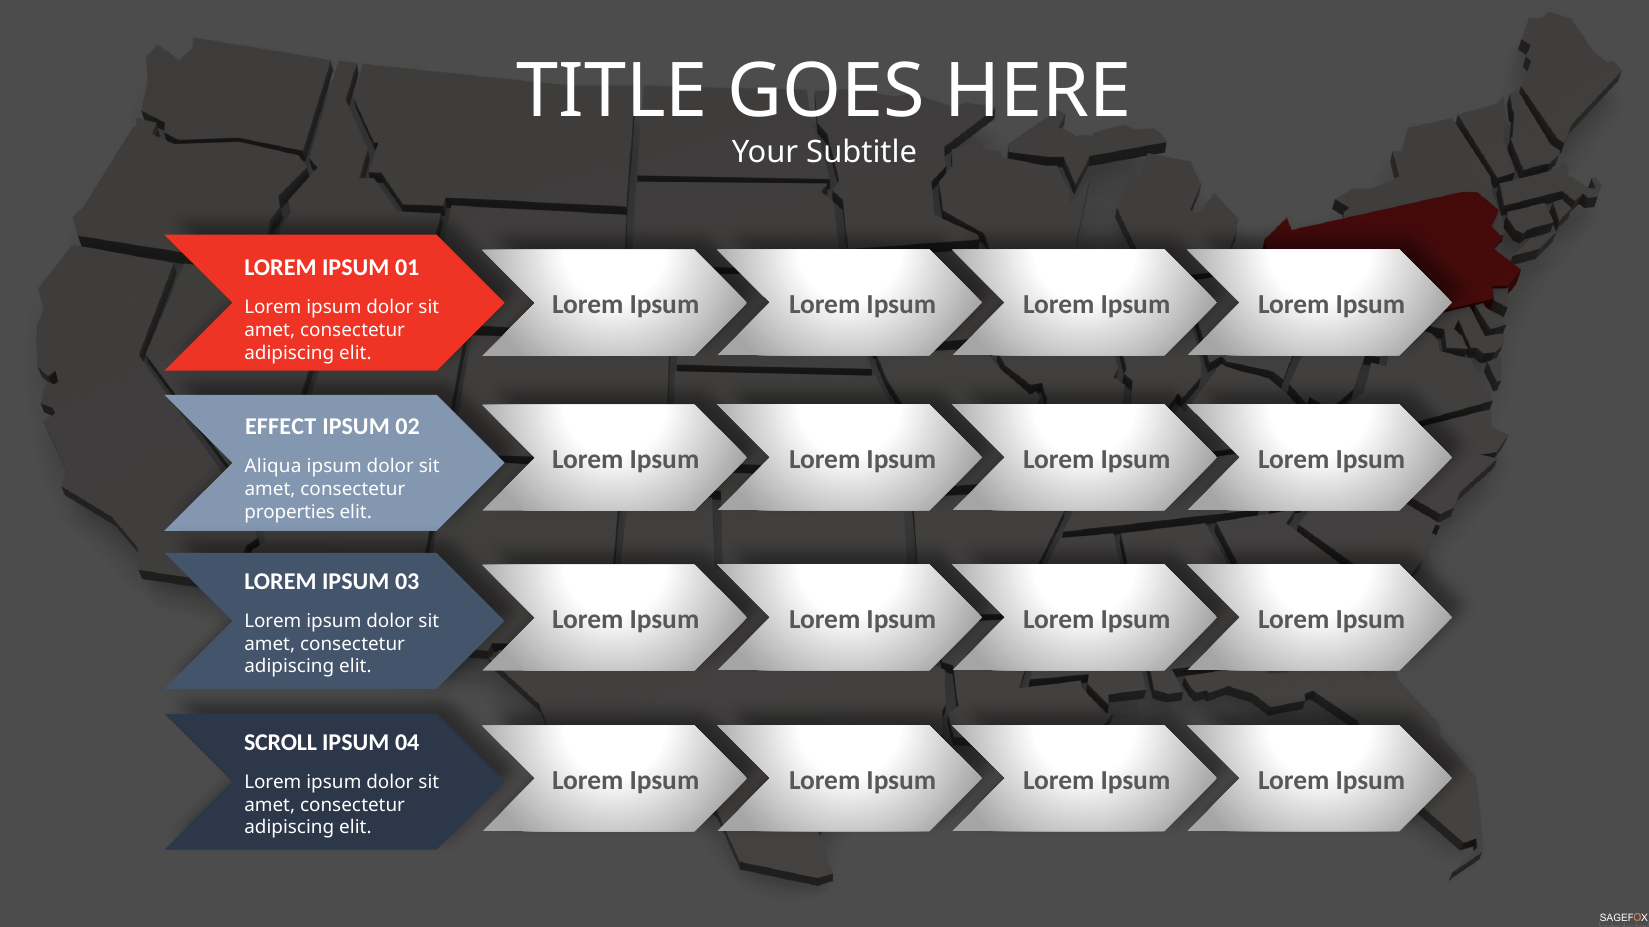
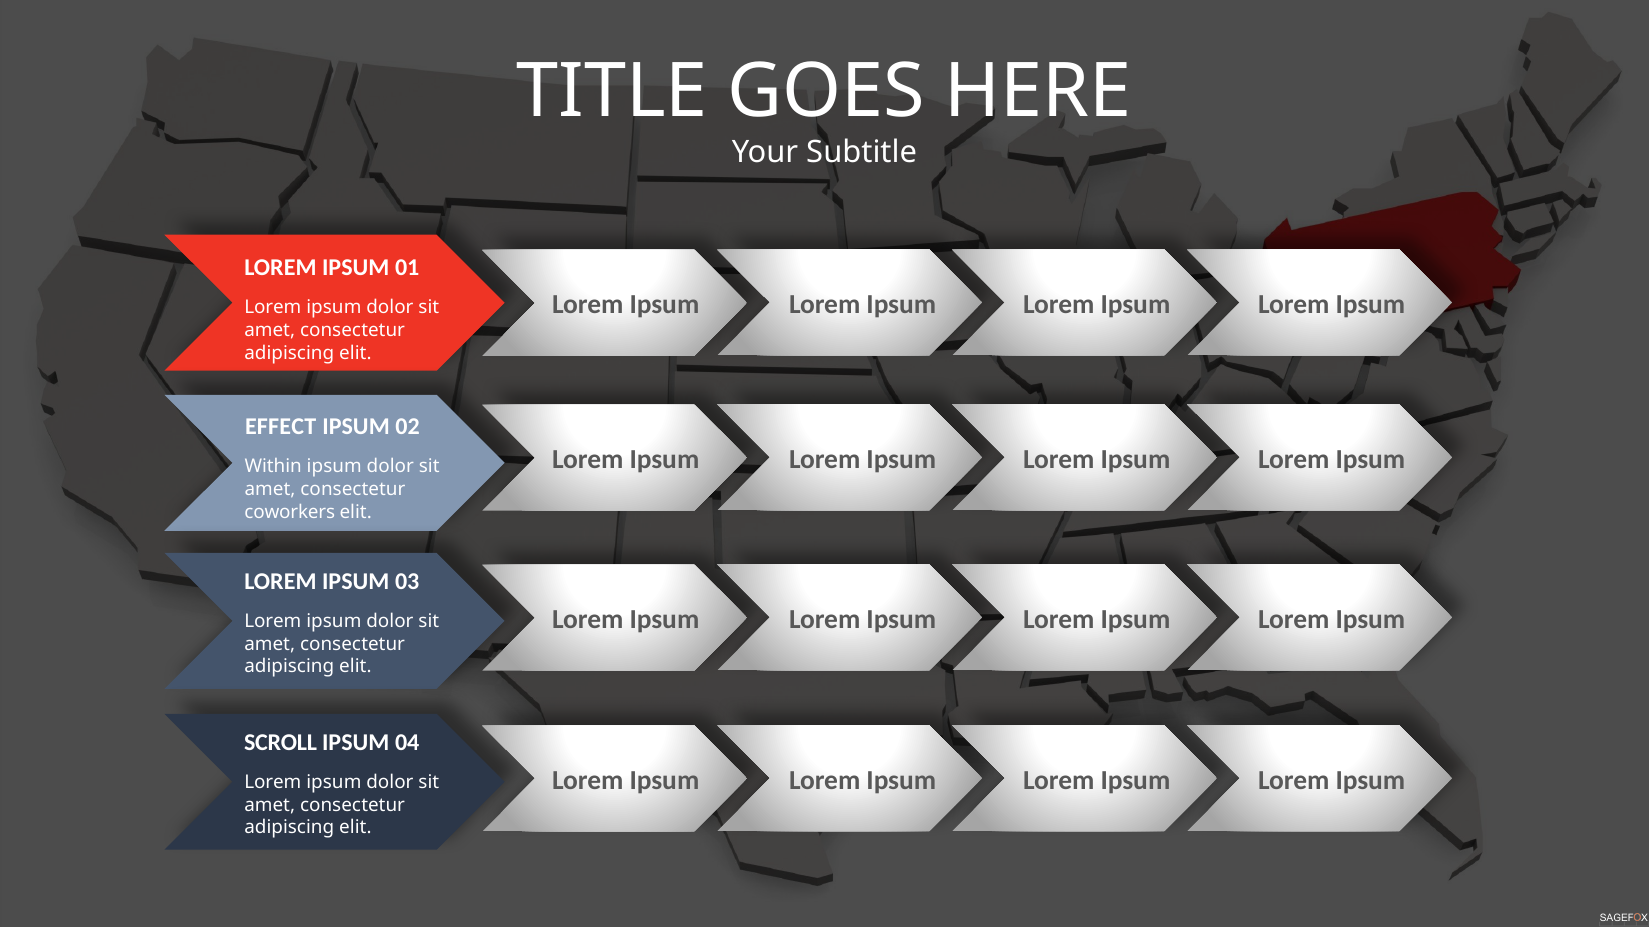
Aliqua: Aliqua -> Within
properties: properties -> coworkers
